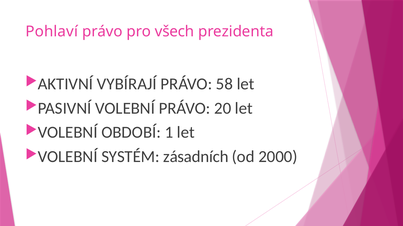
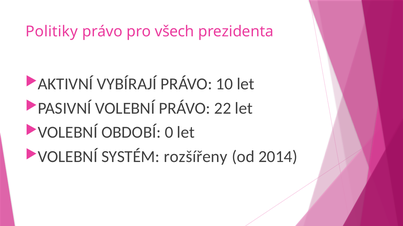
Pohlaví: Pohlaví -> Politiky
58: 58 -> 10
20: 20 -> 22
1: 1 -> 0
zásadních: zásadních -> rozšířeny
2000: 2000 -> 2014
